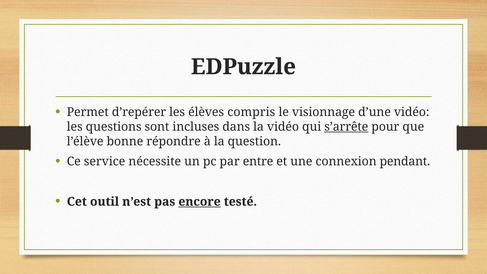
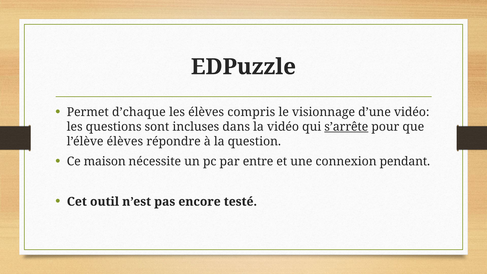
d’repérer: d’repérer -> d’chaque
l’élève bonne: bonne -> élèves
service: service -> maison
encore underline: present -> none
